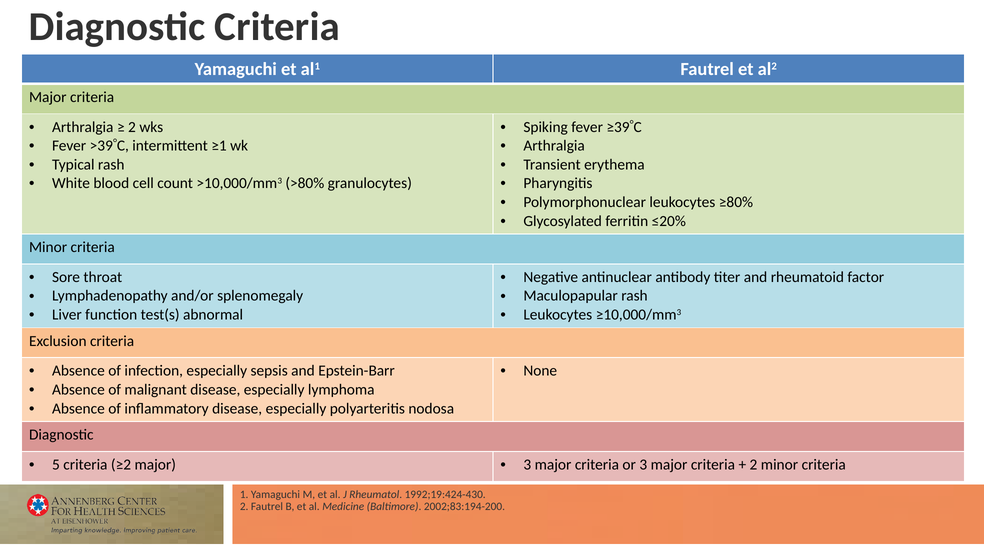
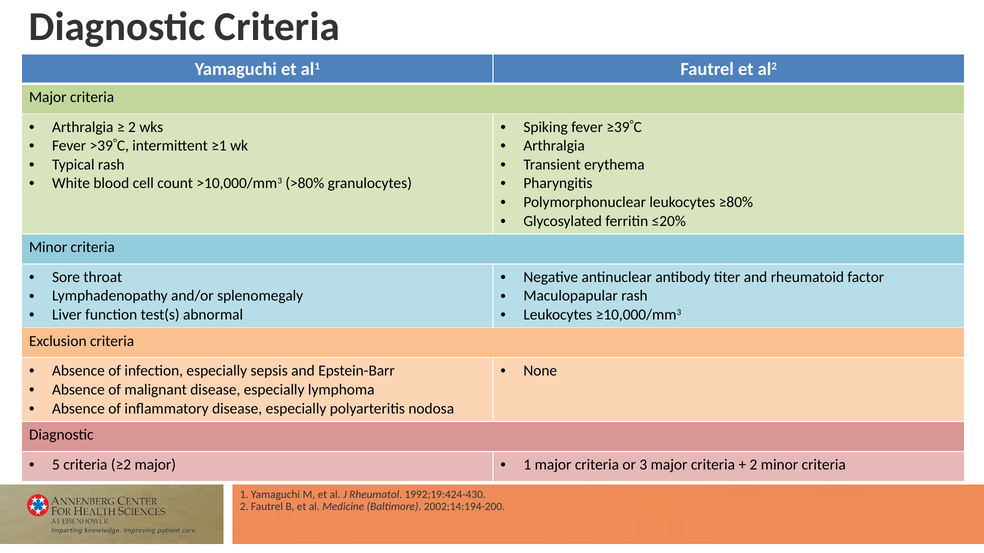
3 at (527, 465): 3 -> 1
2002;83:194-200: 2002;83:194-200 -> 2002;14:194-200
